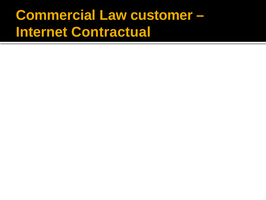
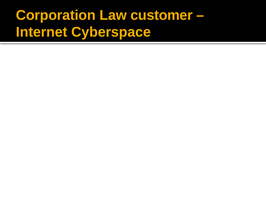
Commercial: Commercial -> Corporation
Contractual: Contractual -> Cyberspace
